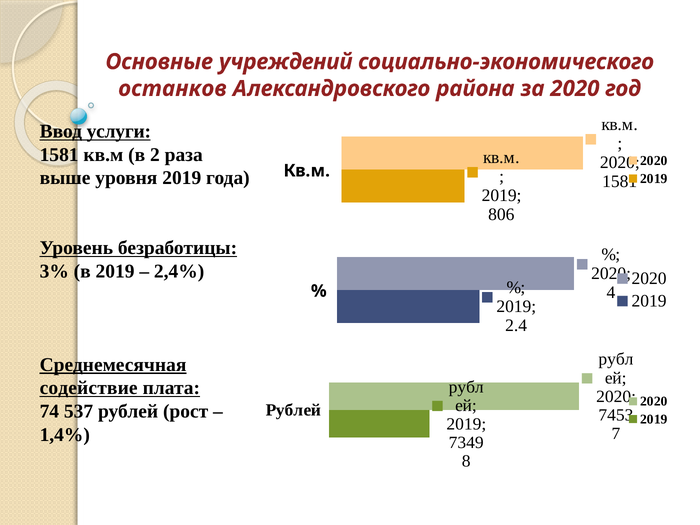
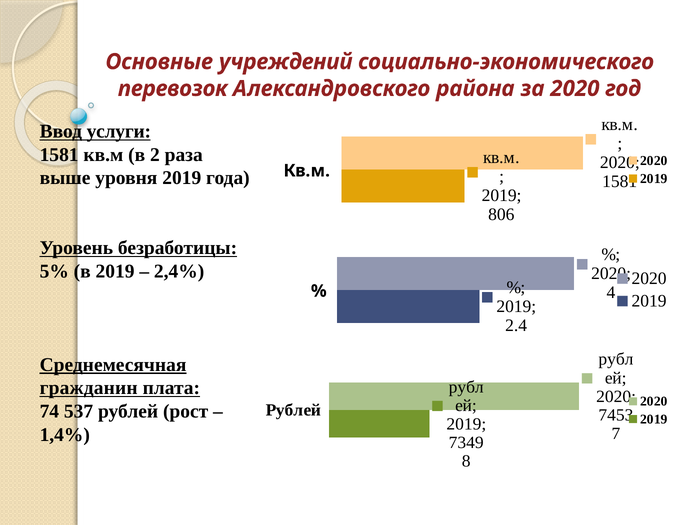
останков: останков -> перевозок
3%: 3% -> 5%
содействие: содействие -> гражданин
